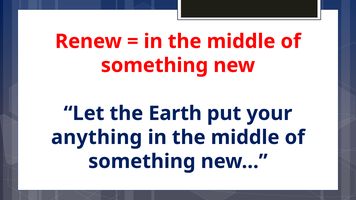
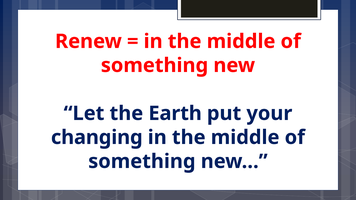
anything: anything -> changing
